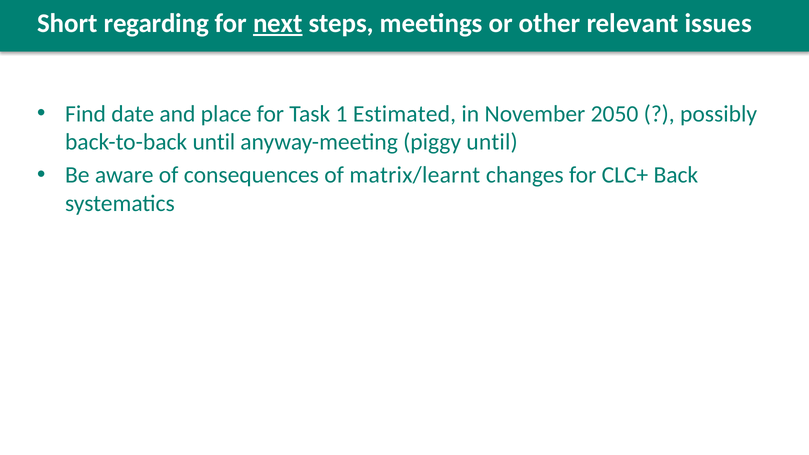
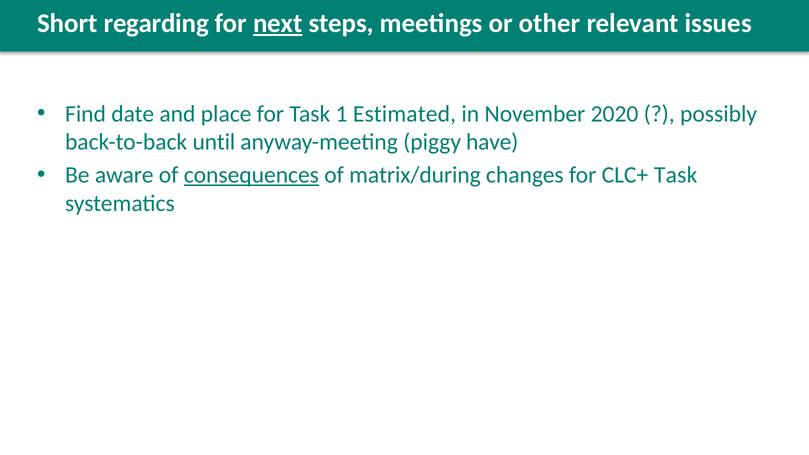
2050: 2050 -> 2020
piggy until: until -> have
consequences underline: none -> present
matrix/learnt: matrix/learnt -> matrix/during
CLC+ Back: Back -> Task
